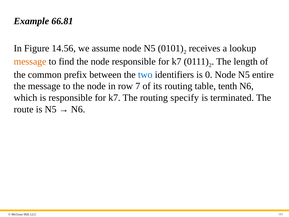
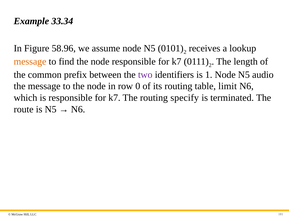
66.81: 66.81 -> 33.34
14.56: 14.56 -> 58.96
two colour: blue -> purple
0: 0 -> 1
entire: entire -> audio
7: 7 -> 0
tenth: tenth -> limit
